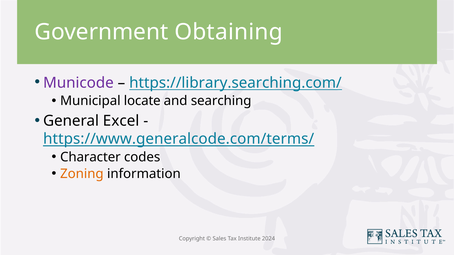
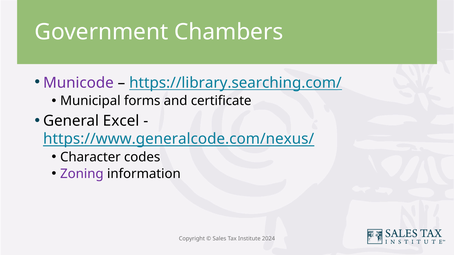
Obtaining: Obtaining -> Chambers
locate: locate -> forms
searching: searching -> certificate
https://www.generalcode.com/terms/: https://www.generalcode.com/terms/ -> https://www.generalcode.com/nexus/
Zoning colour: orange -> purple
